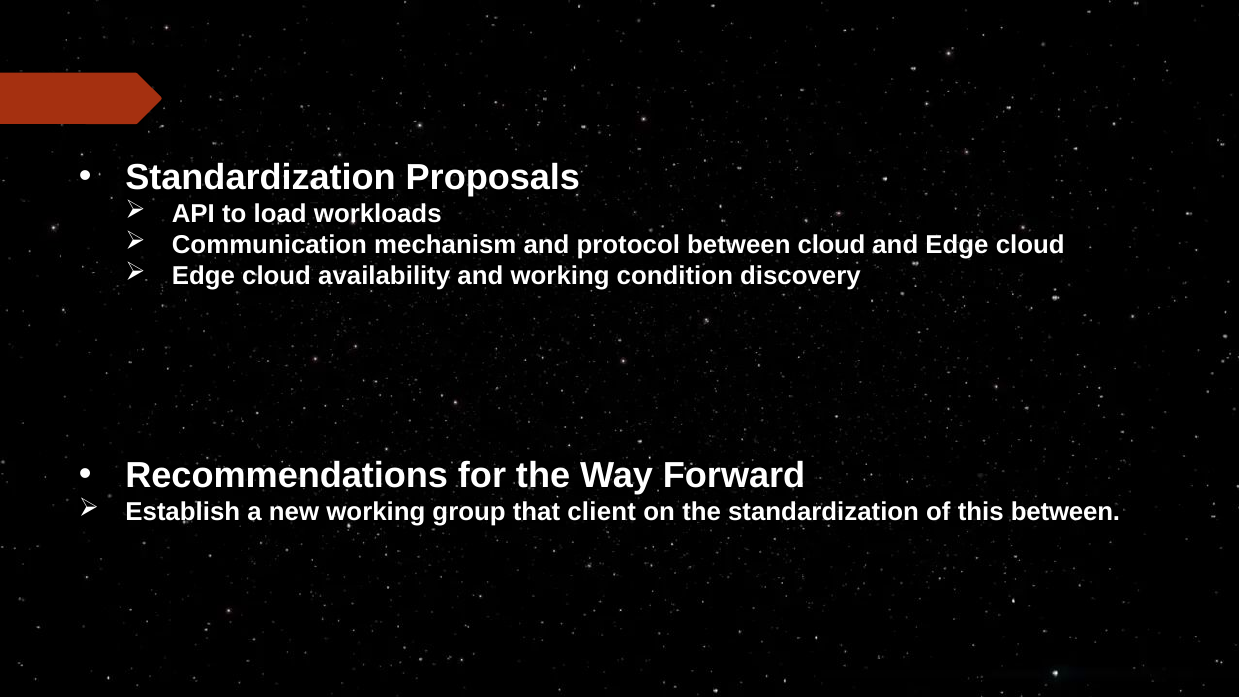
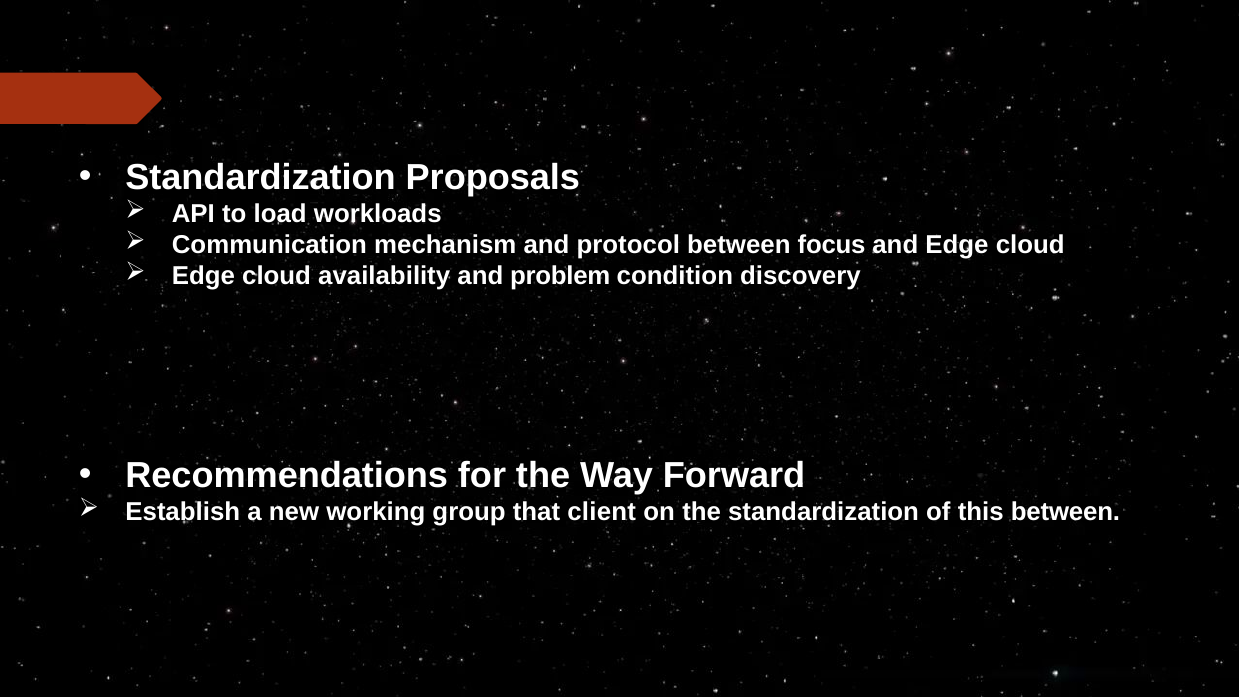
between cloud: cloud -> focus
and working: working -> problem
